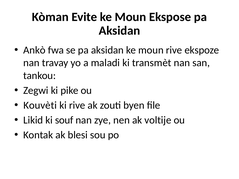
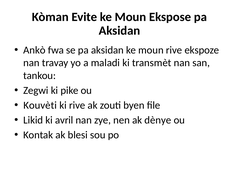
souf: souf -> avril
voltije: voltije -> dènye
